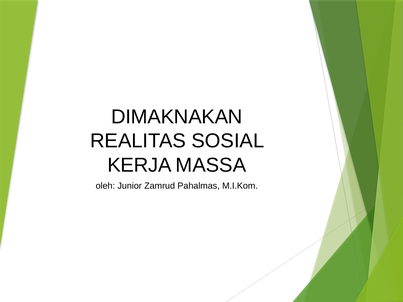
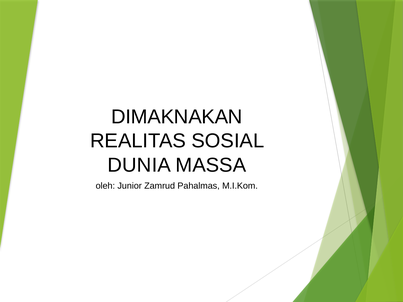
KERJA: KERJA -> DUNIA
